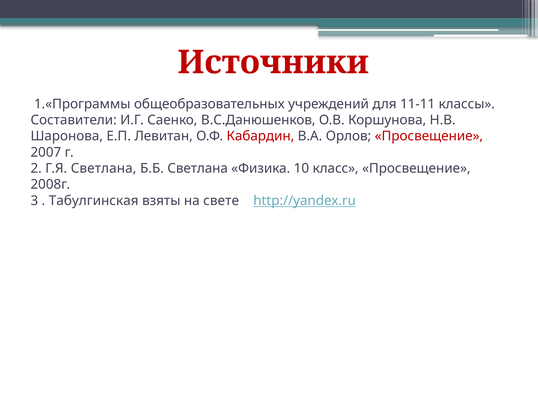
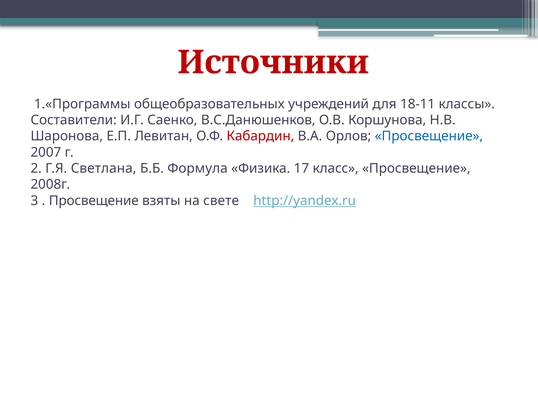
11-11: 11-11 -> 18-11
Просвещение at (429, 136) colour: red -> blue
Б.Б Светлана: Светлана -> Формула
10: 10 -> 17
Табулгинская at (94, 201): Табулгинская -> Просвещение
